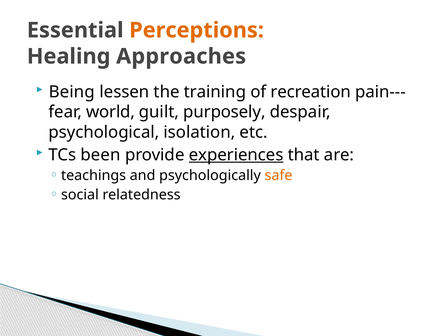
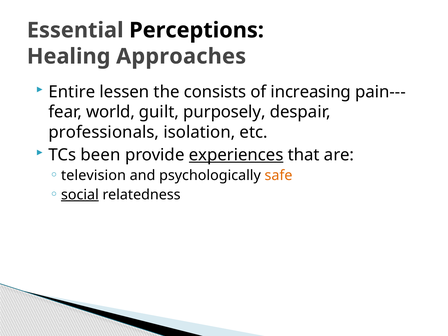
Perceptions colour: orange -> black
Being: Being -> Entire
training: training -> consists
recreation: recreation -> increasing
psychological: psychological -> professionals
teachings: teachings -> television
social underline: none -> present
